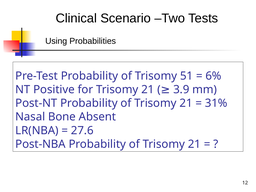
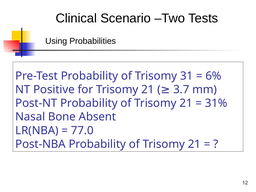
51: 51 -> 31
3.9: 3.9 -> 3.7
27.6: 27.6 -> 77.0
